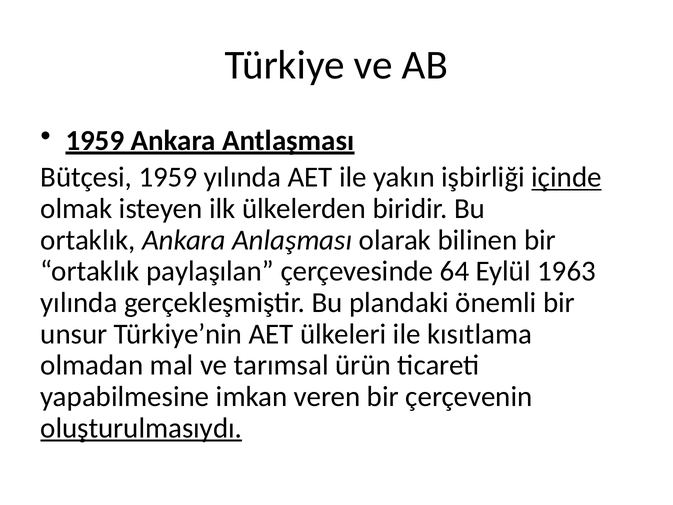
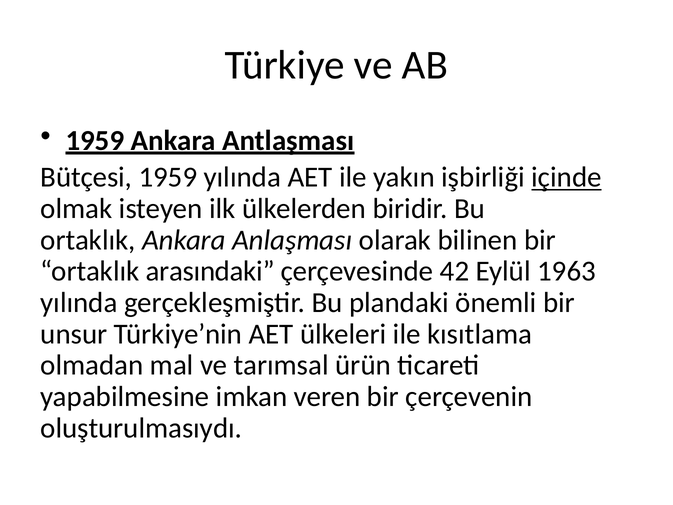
paylaşılan: paylaşılan -> arasındaki
64: 64 -> 42
oluşturulmasıydı underline: present -> none
